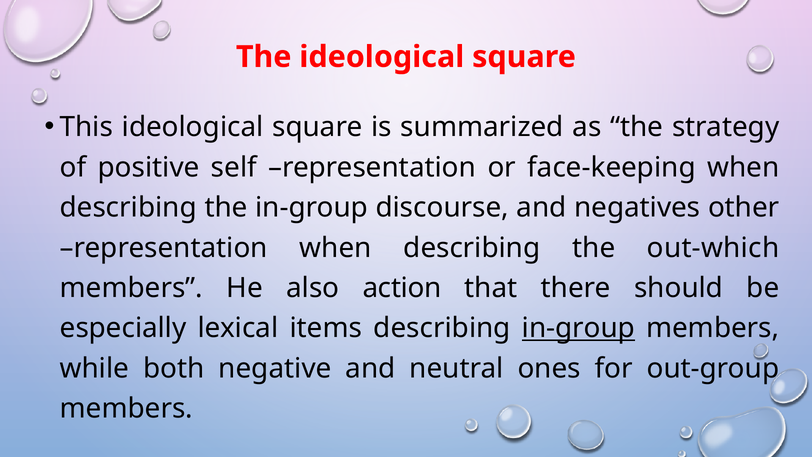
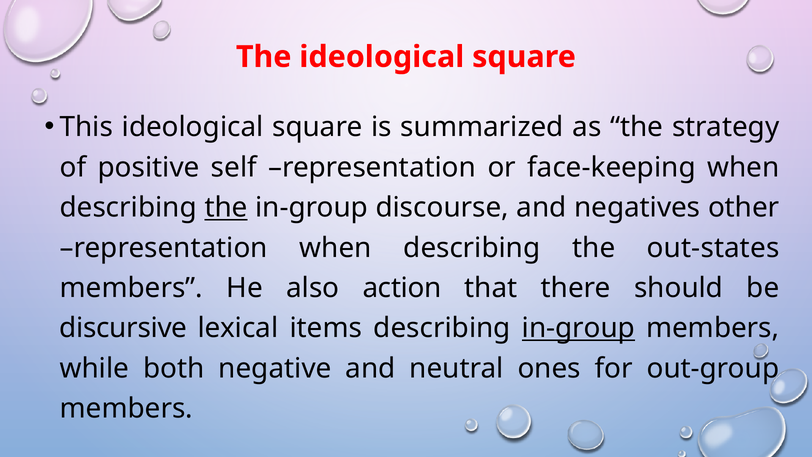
the at (226, 208) underline: none -> present
out-which: out-which -> out-states
especially: especially -> discursive
